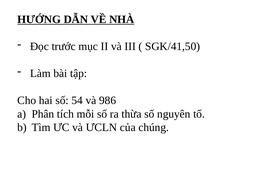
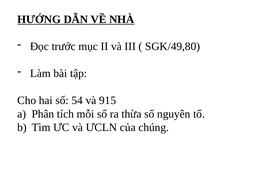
SGK/41,50: SGK/41,50 -> SGK/49,80
986: 986 -> 915
